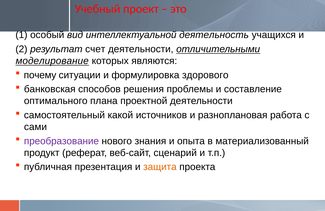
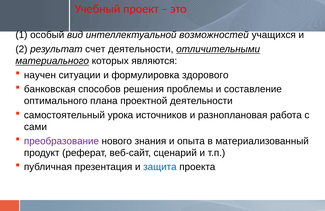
деятельность: деятельность -> возможностей
моделирование: моделирование -> материального
почему: почему -> научен
какой: какой -> урока
защита colour: orange -> blue
